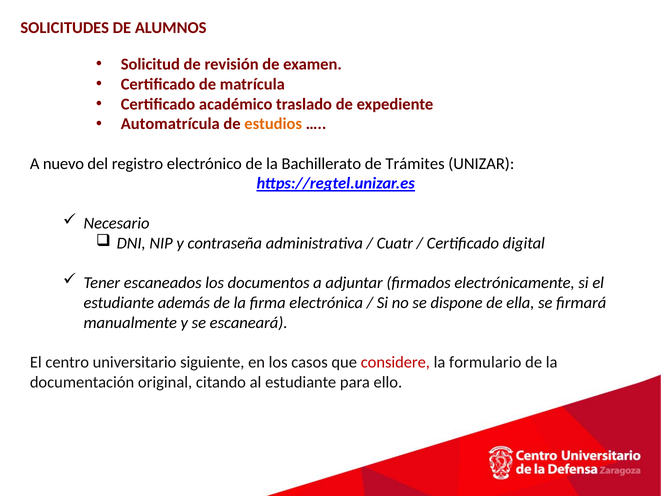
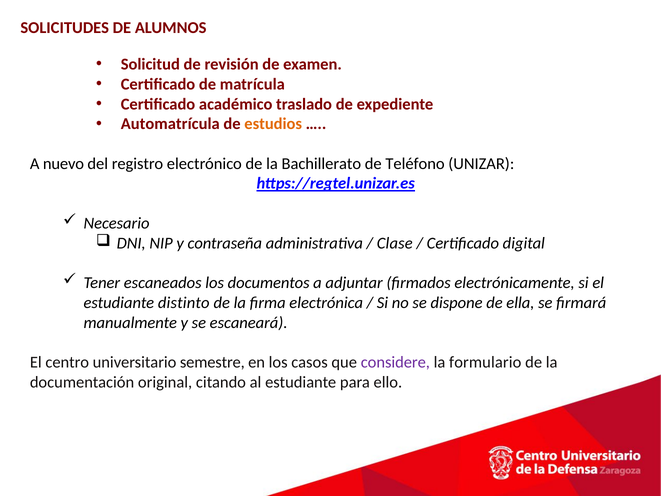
Trámites: Trámites -> Teléfono
Cuatr: Cuatr -> Clase
además: además -> distinto
siguiente: siguiente -> semestre
considere colour: red -> purple
